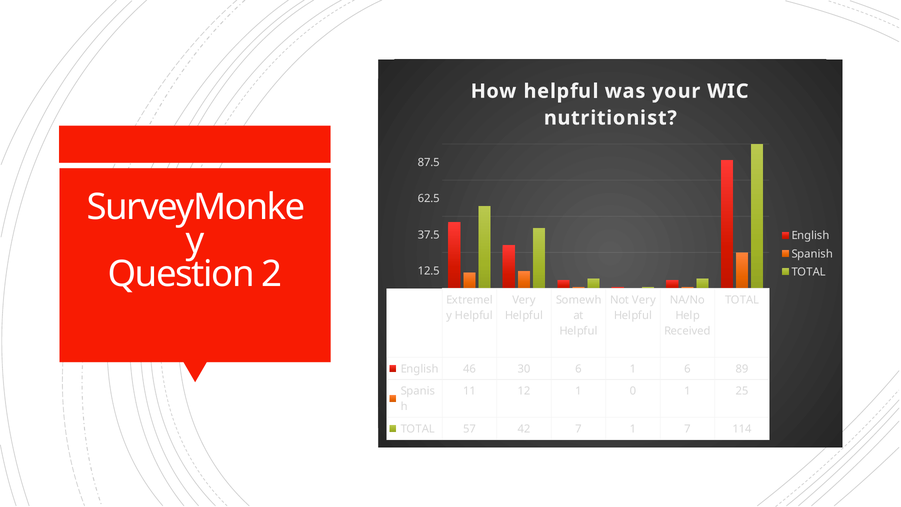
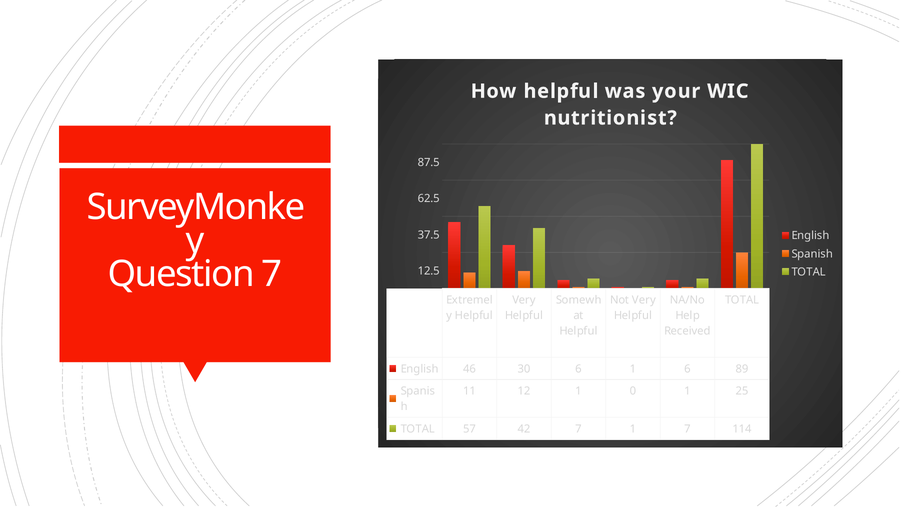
Question 2: 2 -> 7
